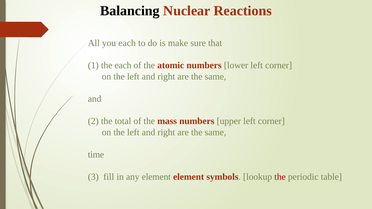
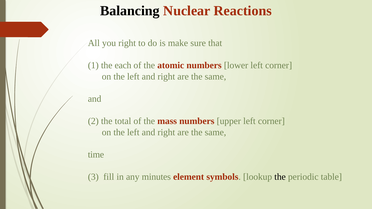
you each: each -> right
any element: element -> minutes
the at (280, 177) colour: red -> black
